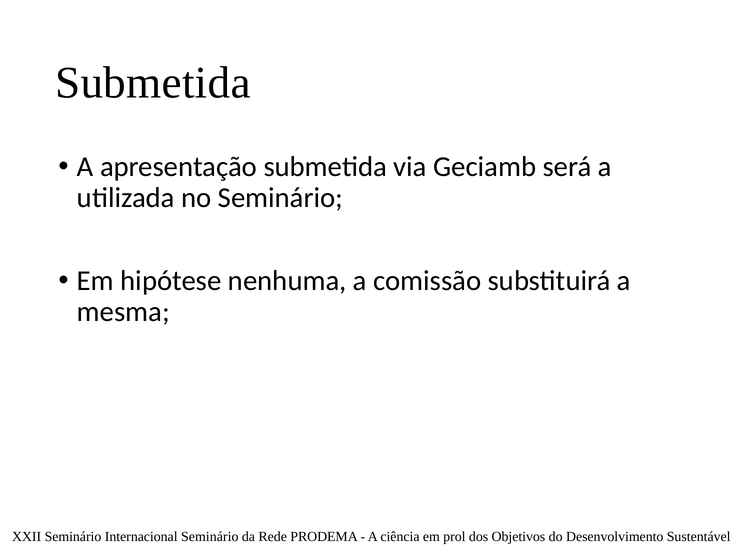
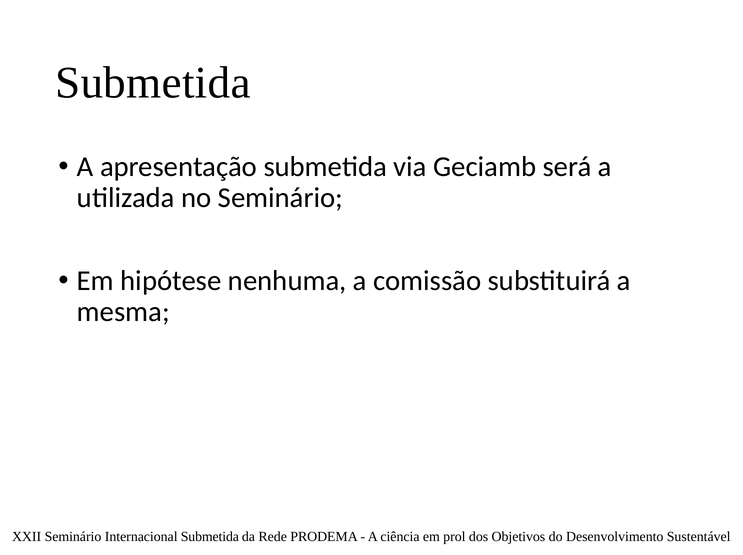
Internacional Seminário: Seminário -> Submetida
